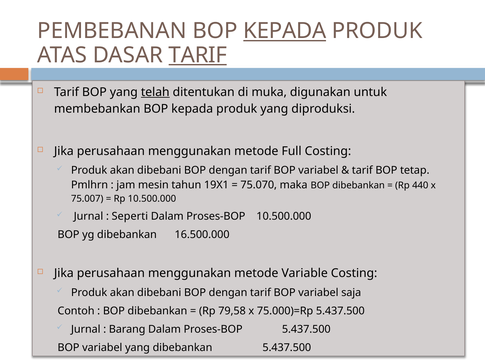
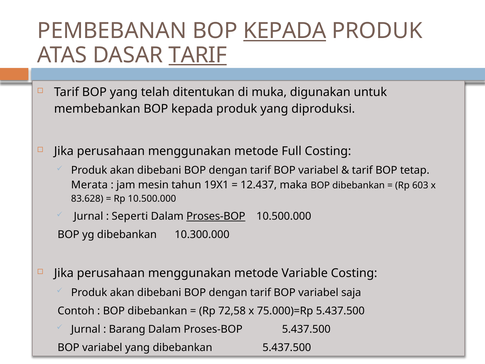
telah underline: present -> none
Pmlhrn: Pmlhrn -> Merata
75.070: 75.070 -> 12.437
440: 440 -> 603
75.007: 75.007 -> 83.628
Proses-BOP at (216, 216) underline: none -> present
16.500.000: 16.500.000 -> 10.300.000
79,58: 79,58 -> 72,58
